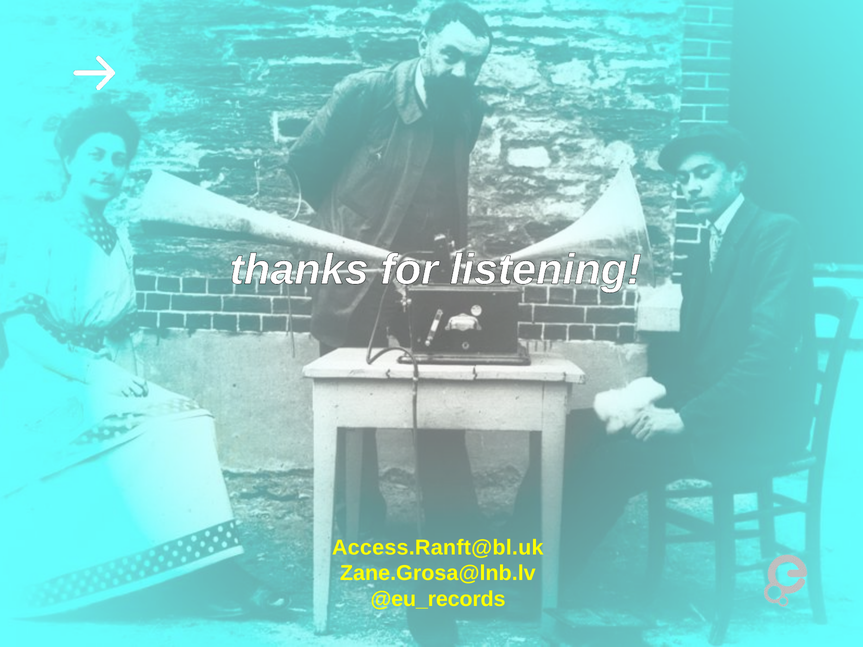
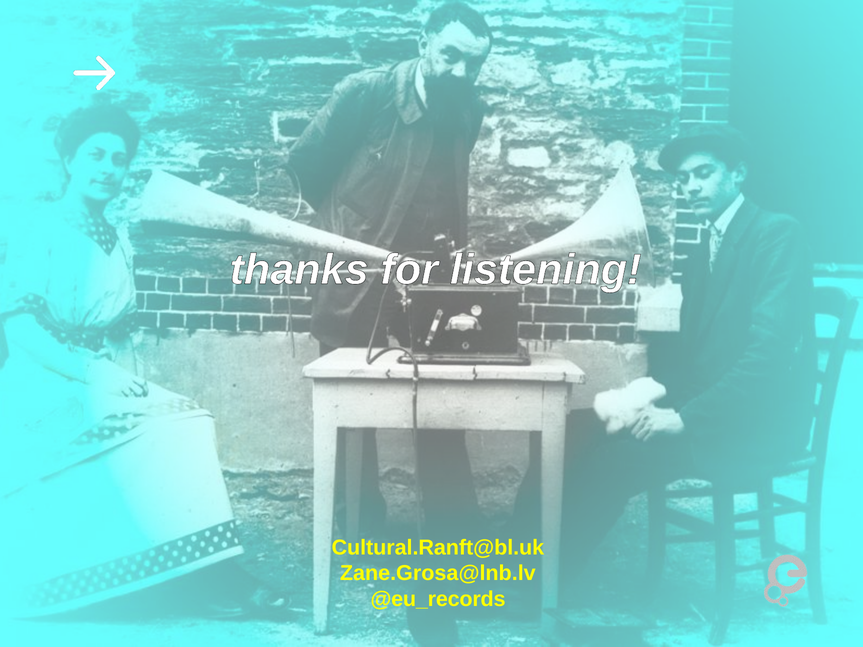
Access.Ranft@bl.uk: Access.Ranft@bl.uk -> Cultural.Ranft@bl.uk
